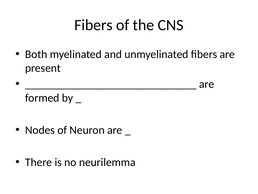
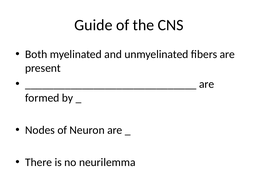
Fibers at (93, 25): Fibers -> Guide
